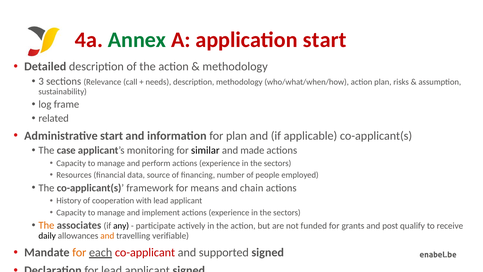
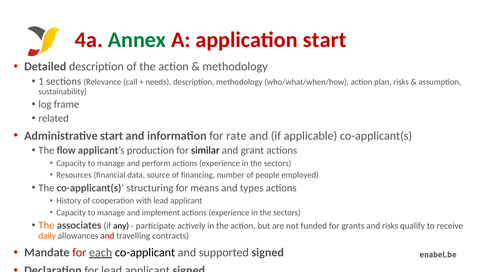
3: 3 -> 1
for plan: plan -> rate
case: case -> flow
monitoring: monitoring -> production
made: made -> grant
framework: framework -> structuring
chain: chain -> types
and post: post -> risks
daily colour: black -> orange
and at (107, 236) colour: orange -> red
verifiable: verifiable -> contracts
for at (79, 252) colour: orange -> red
co-applicant colour: red -> black
